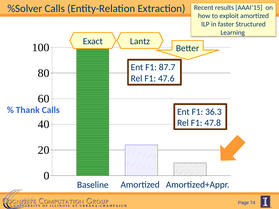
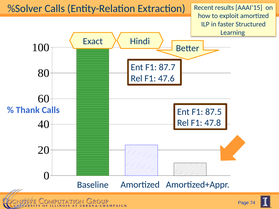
Lantz: Lantz -> Hindi
36.3: 36.3 -> 87.5
